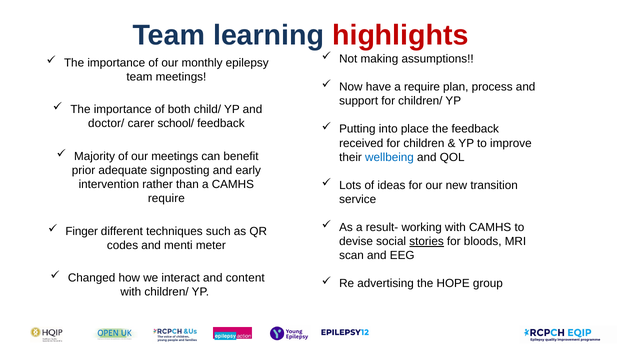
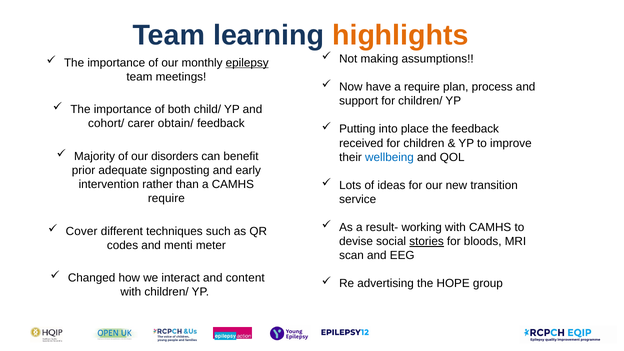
highlights colour: red -> orange
epilepsy underline: none -> present
doctor/: doctor/ -> cohort/
school/: school/ -> obtain/
our meetings: meetings -> disorders
Finger: Finger -> Cover
